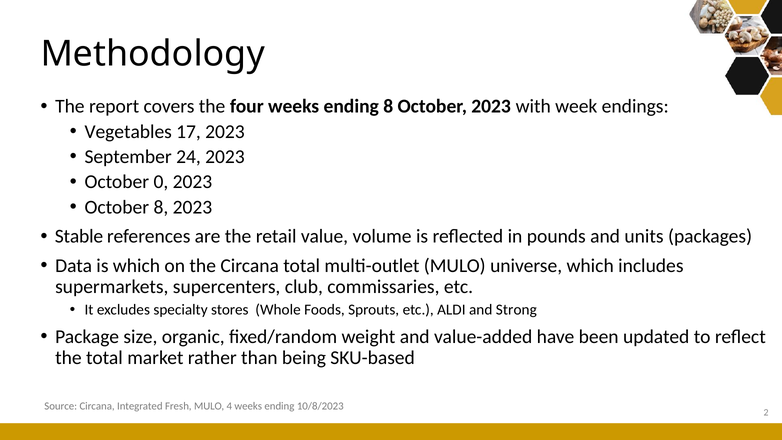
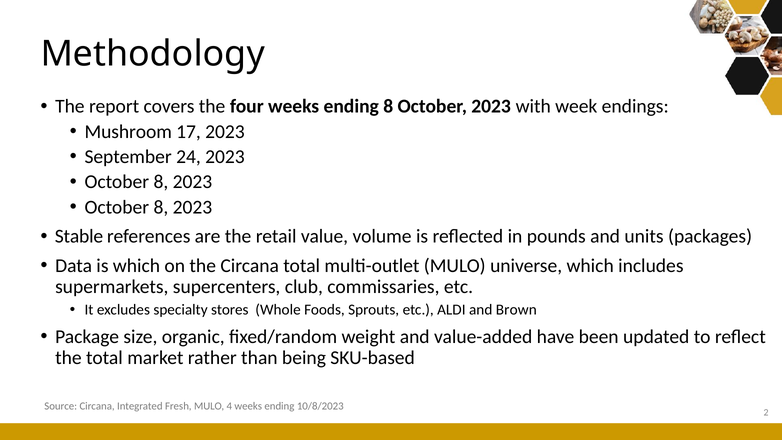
Vegetables: Vegetables -> Mushroom
0 at (161, 182): 0 -> 8
Strong: Strong -> Brown
